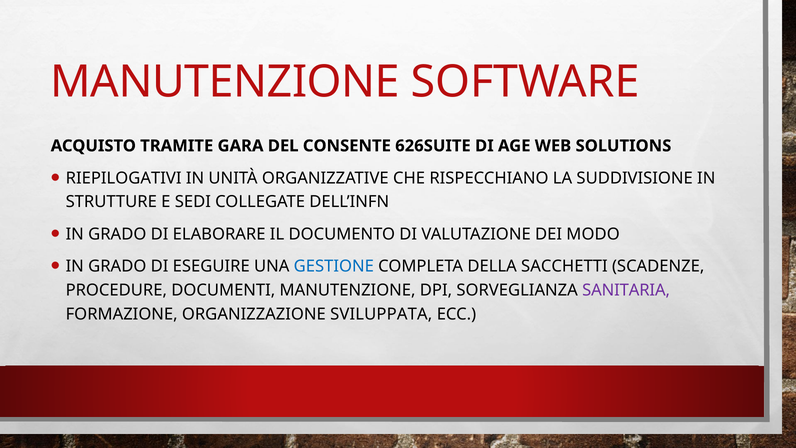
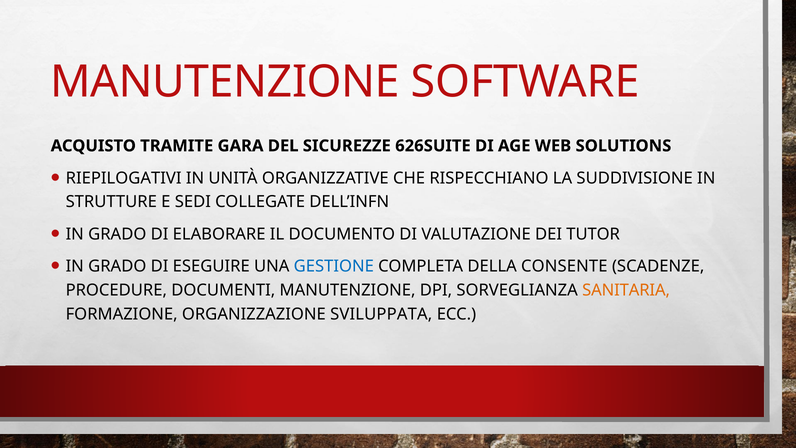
CONSENTE: CONSENTE -> SICUREZZE
MODO: MODO -> TUTOR
SACCHETTI: SACCHETTI -> CONSENTE
SANITARIA colour: purple -> orange
